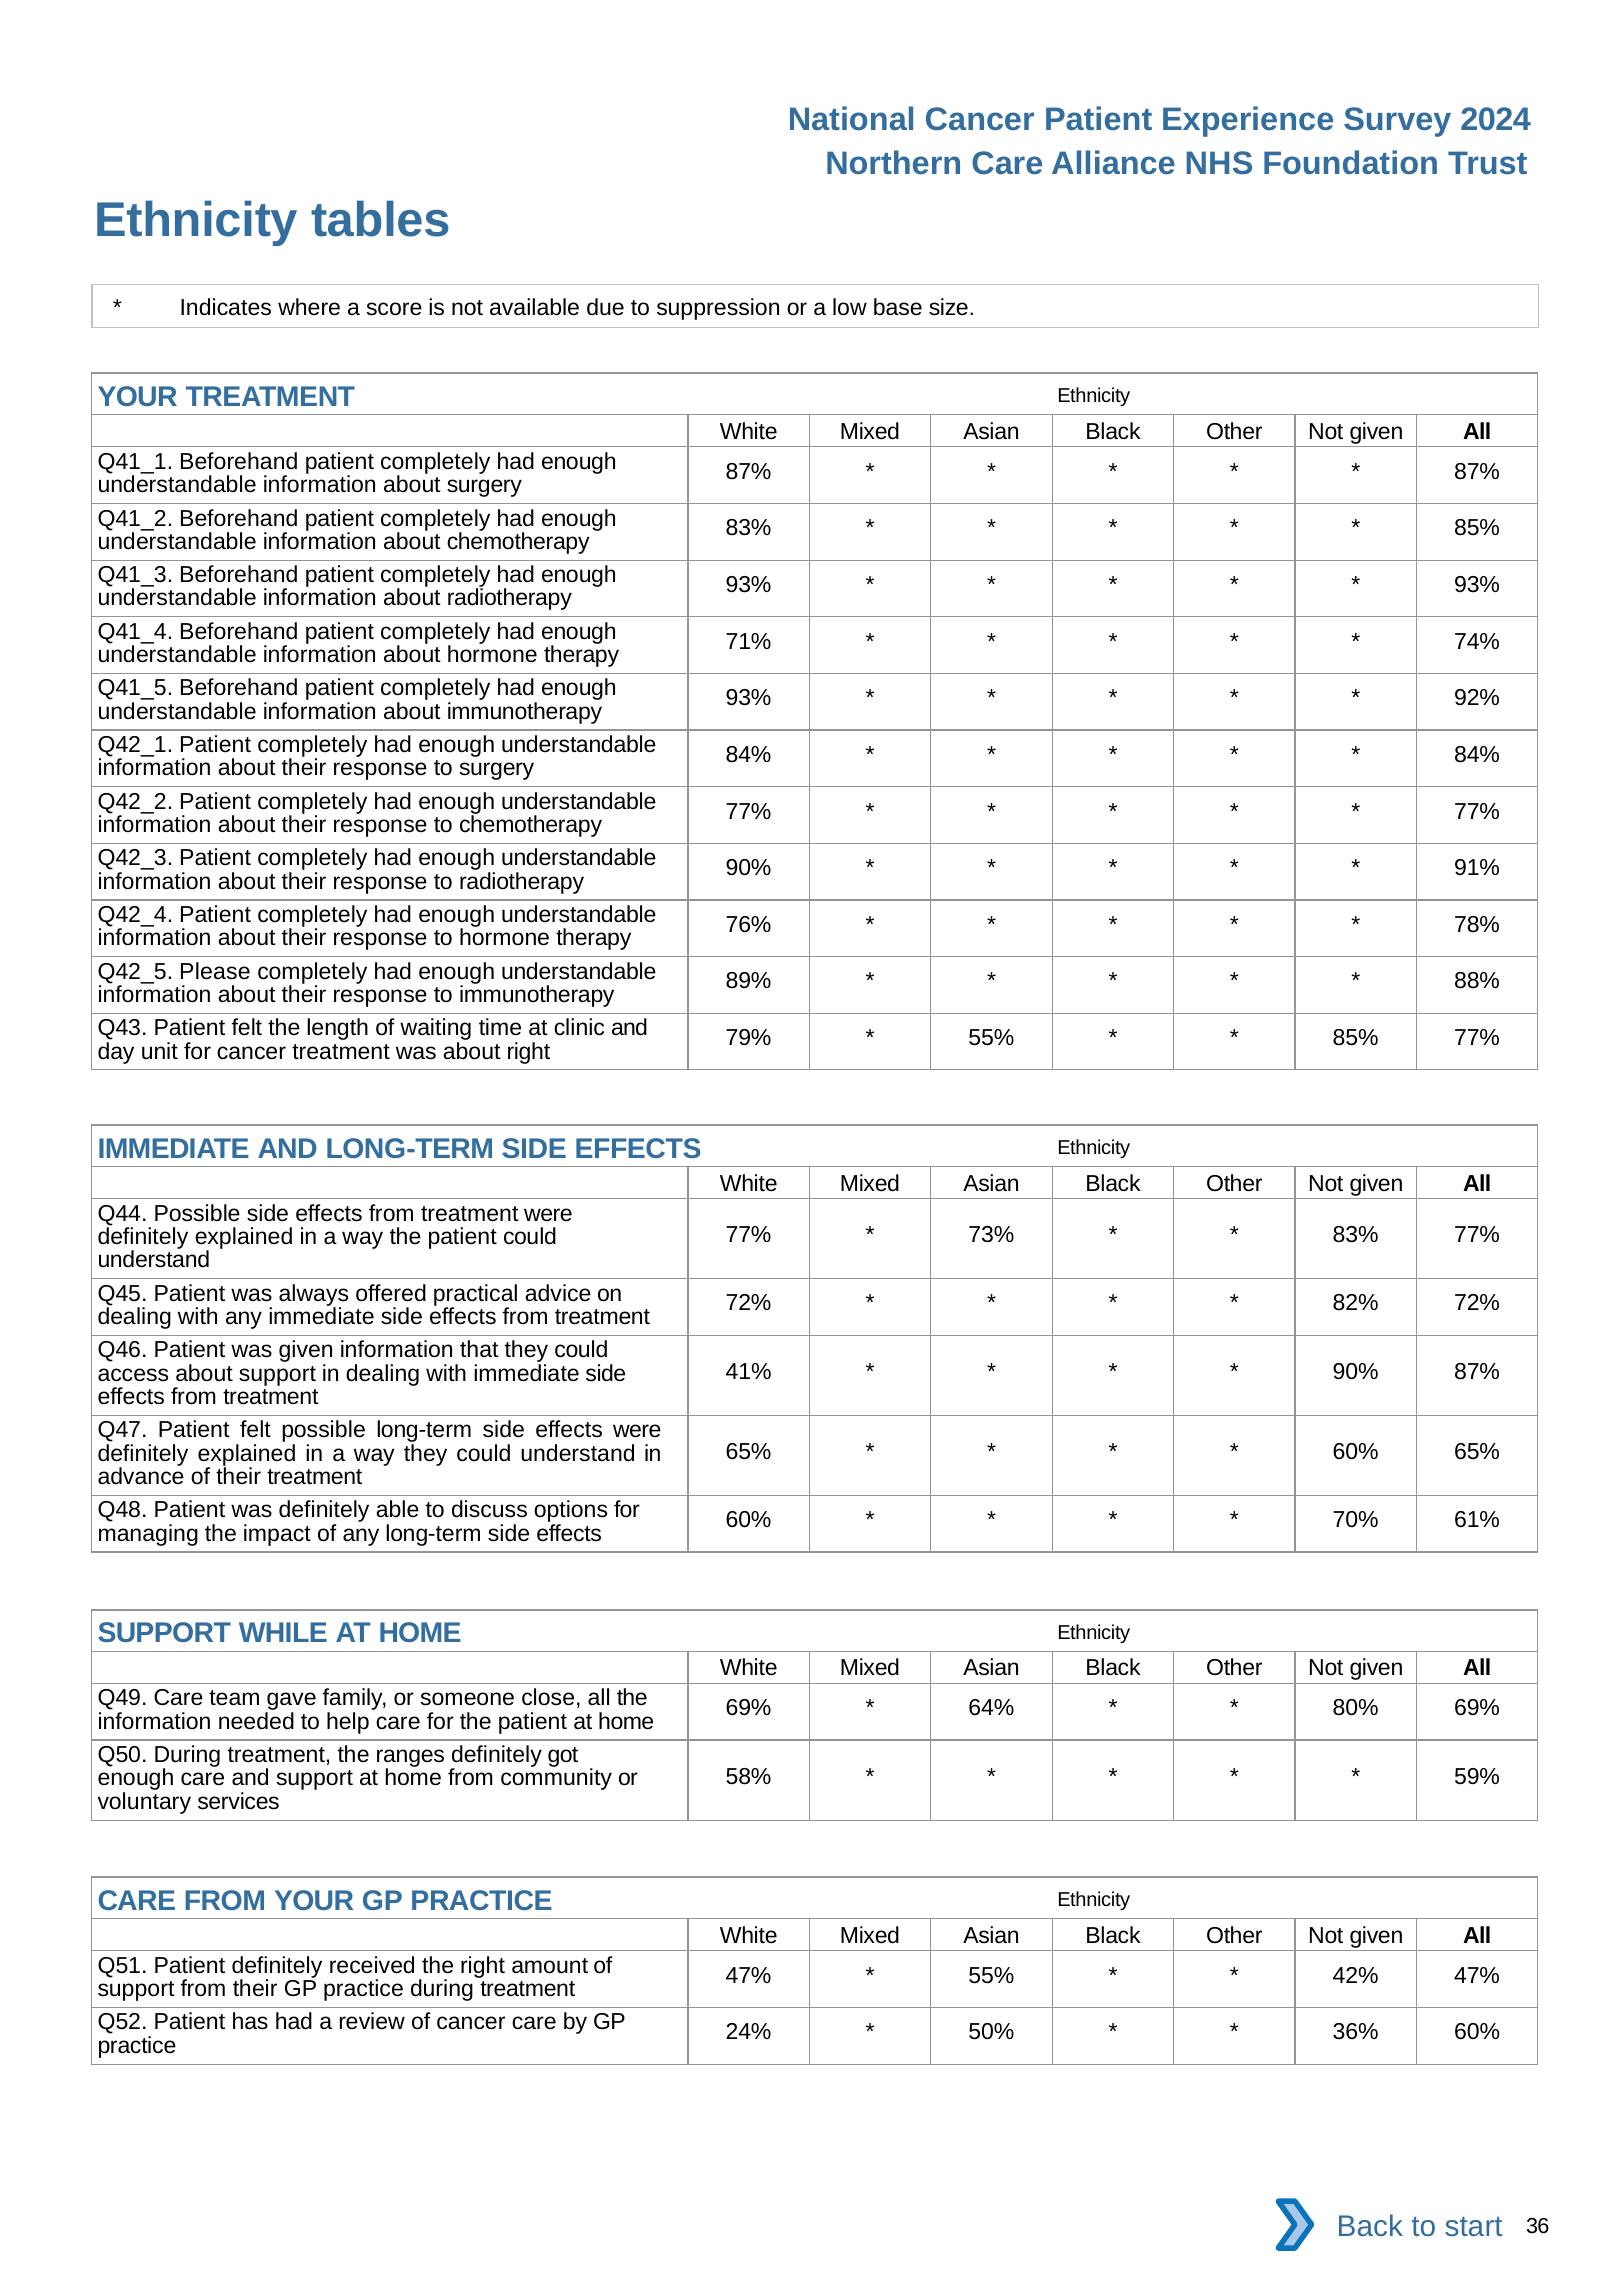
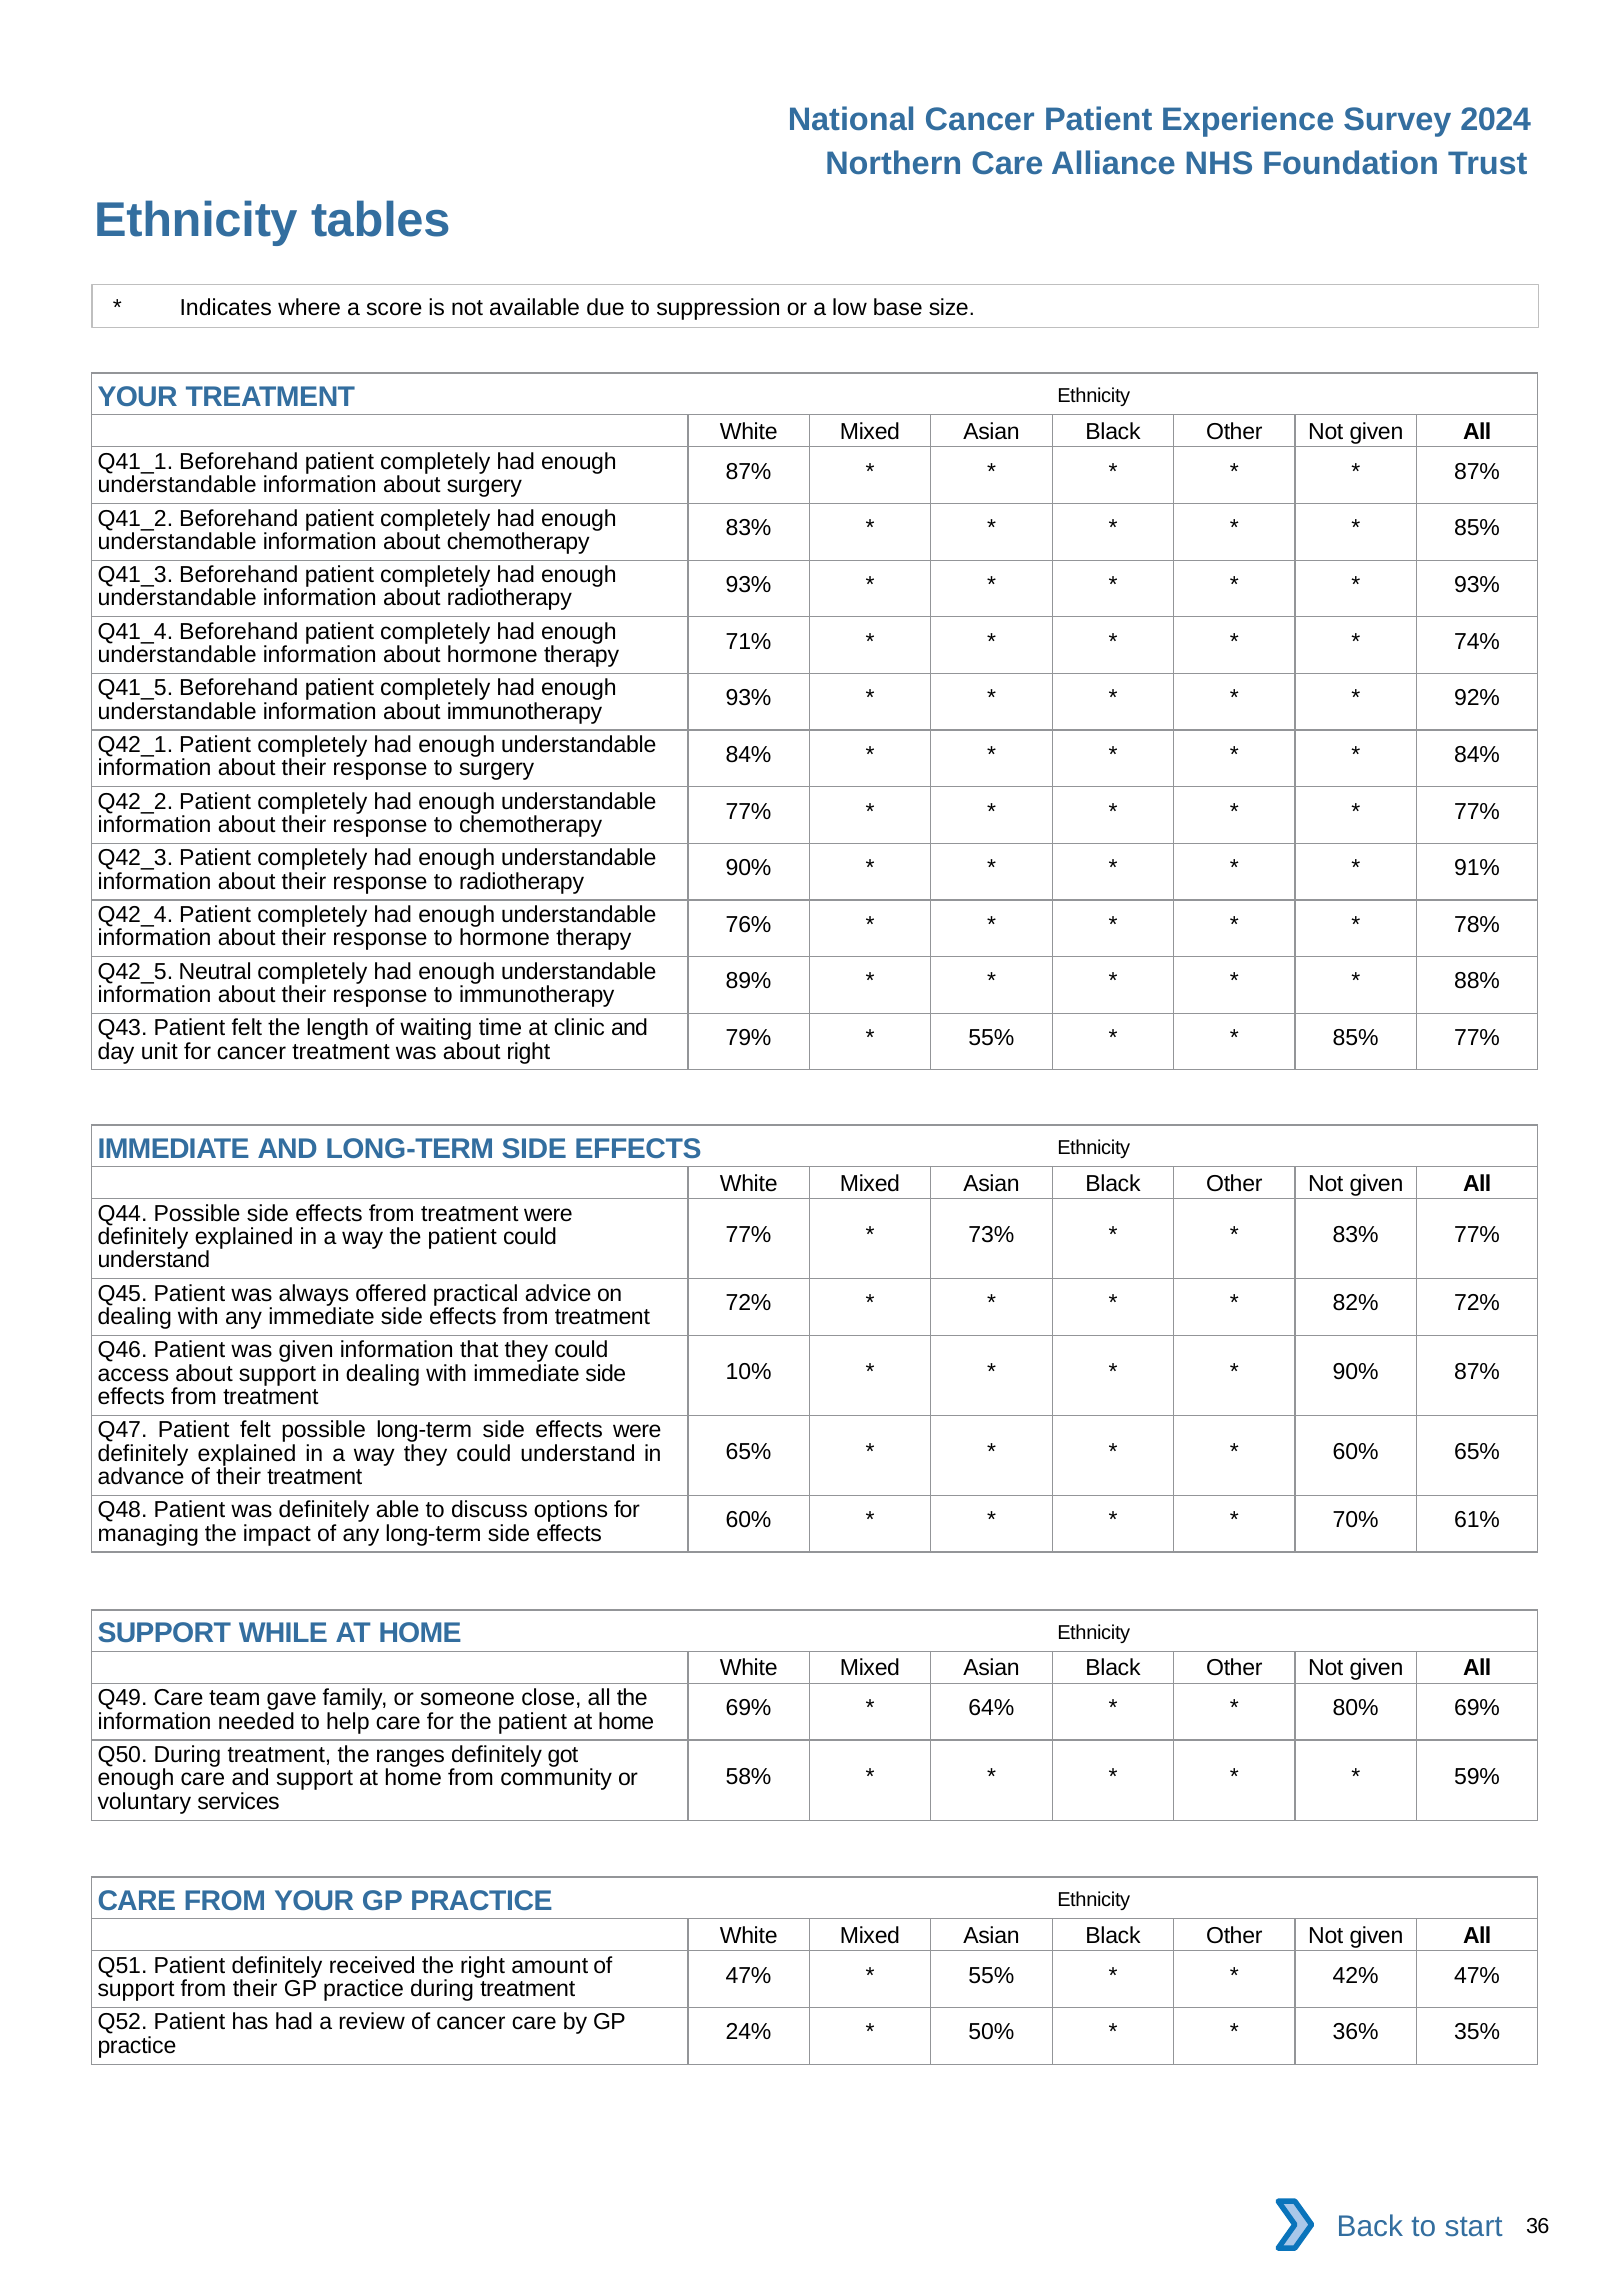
Please: Please -> Neutral
41%: 41% -> 10%
36% 60%: 60% -> 35%
